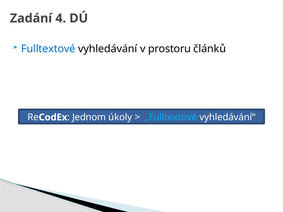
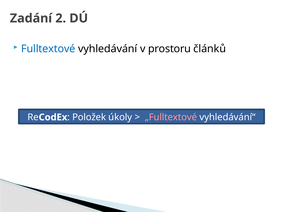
4: 4 -> 2
Jednom: Jednom -> Položek
„Fulltextové colour: light blue -> pink
